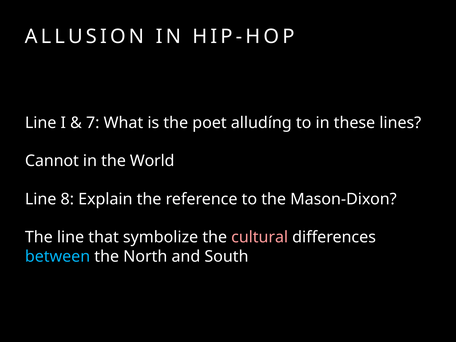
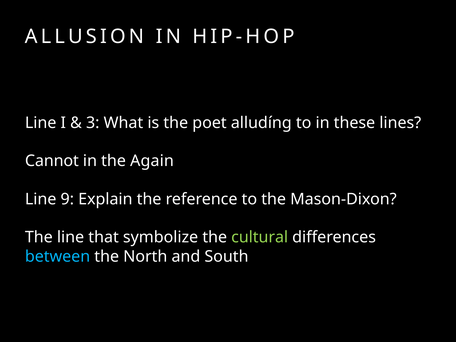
7: 7 -> 3
World: World -> Again
8: 8 -> 9
cultural colour: pink -> light green
